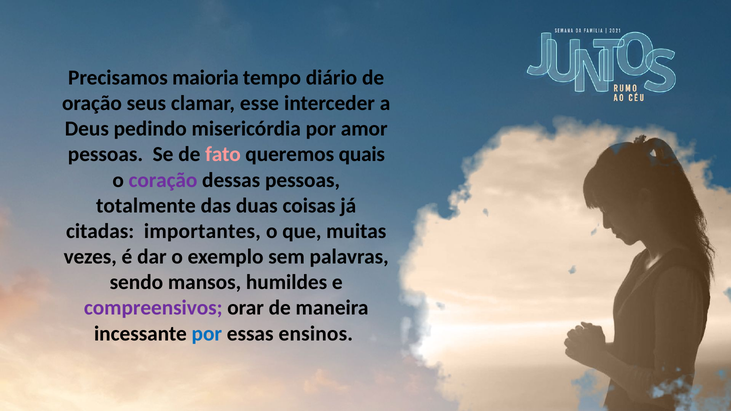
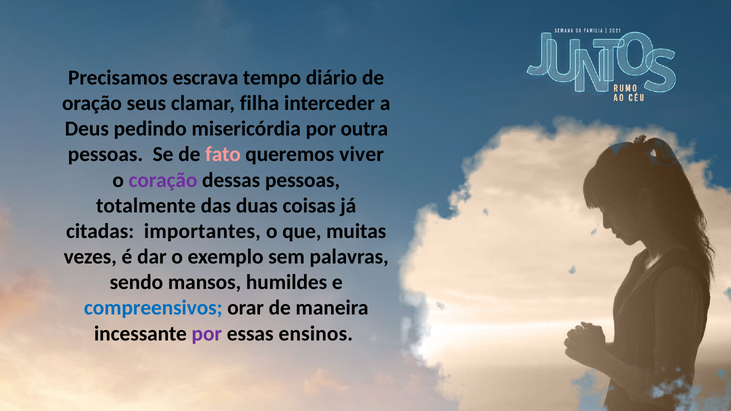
maioria: maioria -> escrava
esse: esse -> filha
amor: amor -> outra
quais: quais -> viver
compreensivos colour: purple -> blue
por at (207, 334) colour: blue -> purple
